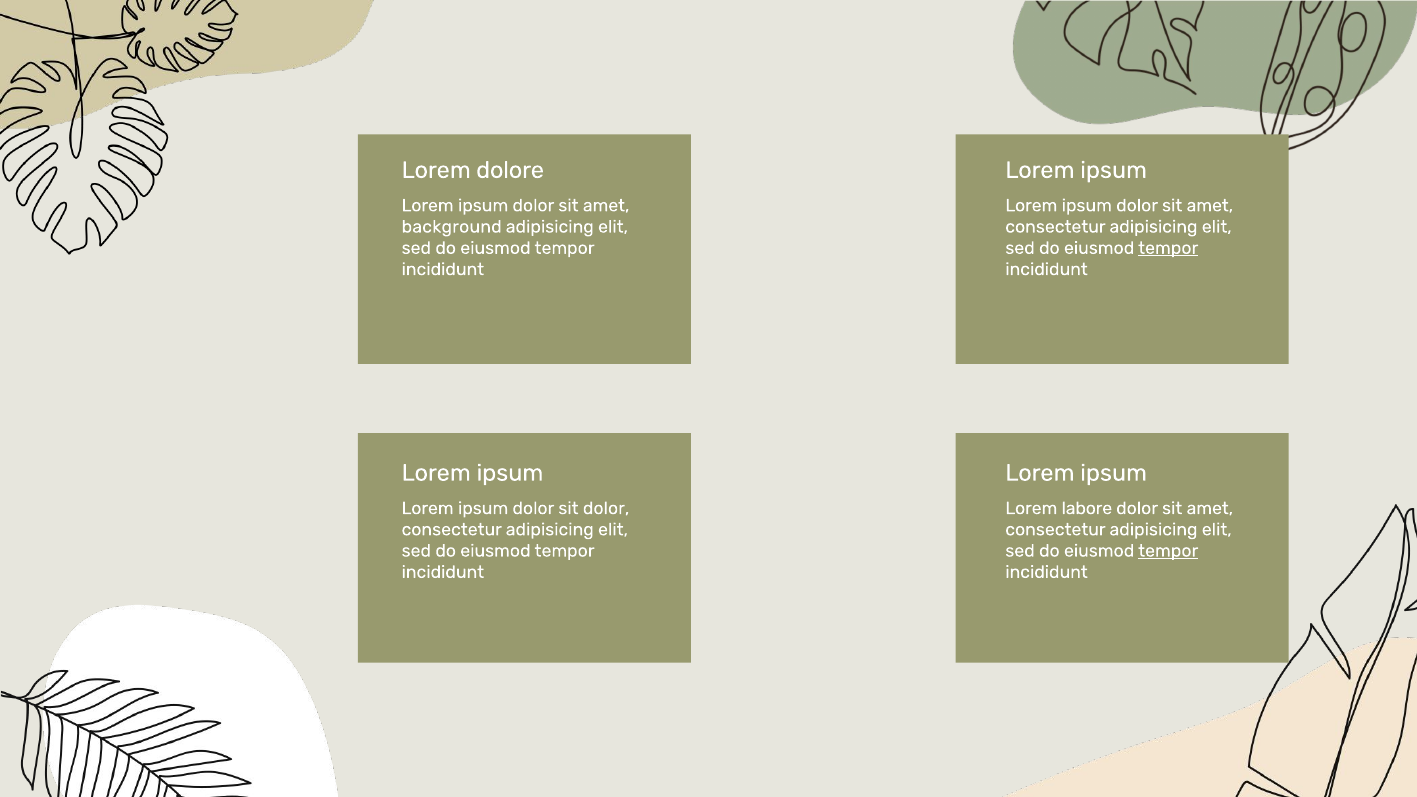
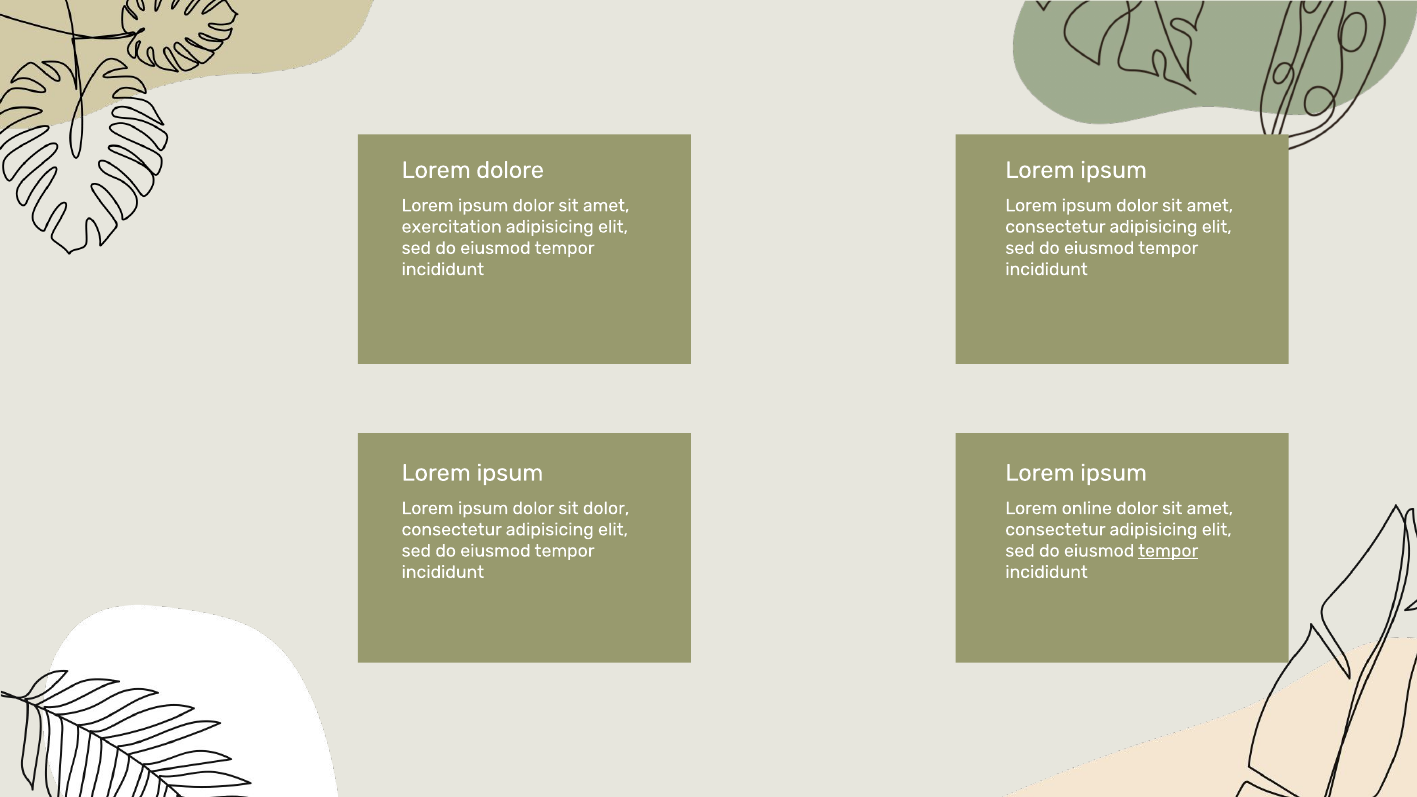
background: background -> exercitation
tempor at (1168, 248) underline: present -> none
labore: labore -> online
